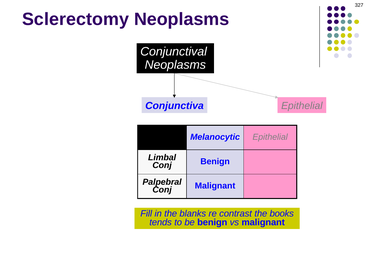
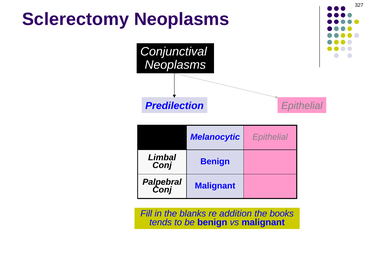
Conjunctiva: Conjunctiva -> Predilection
contrast: contrast -> addition
